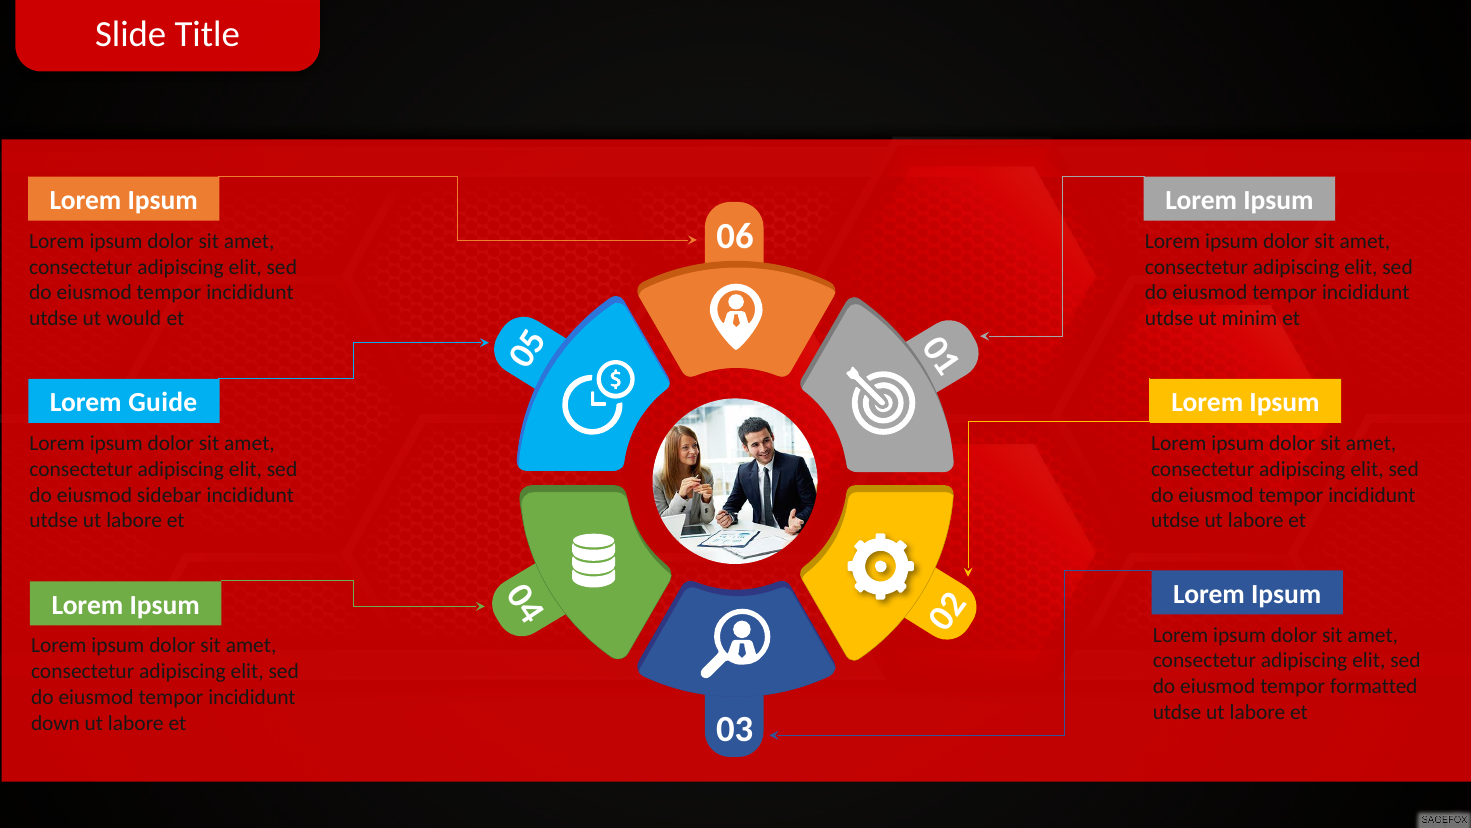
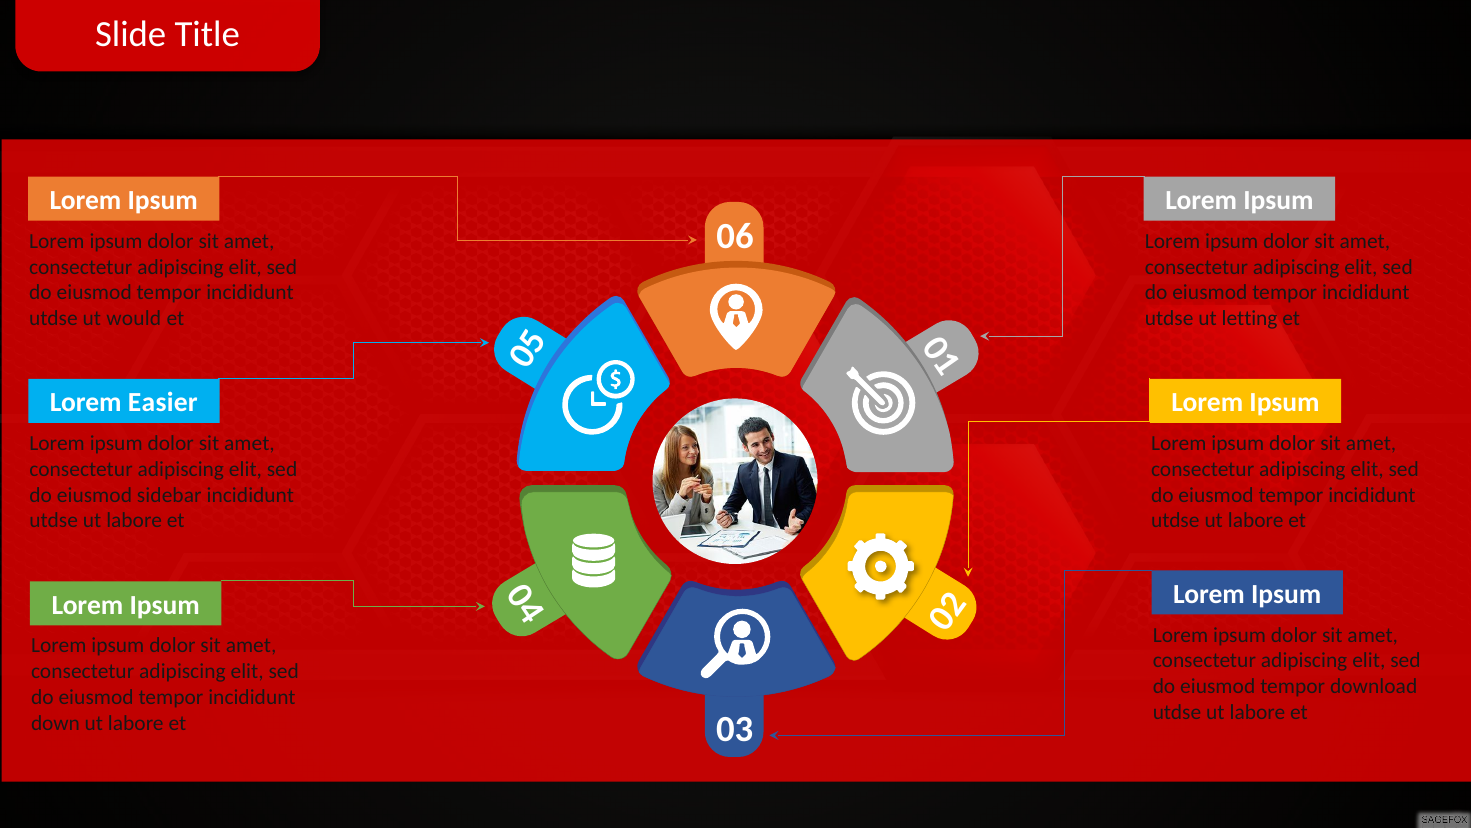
minim: minim -> letting
Guide: Guide -> Easier
formatted: formatted -> download
